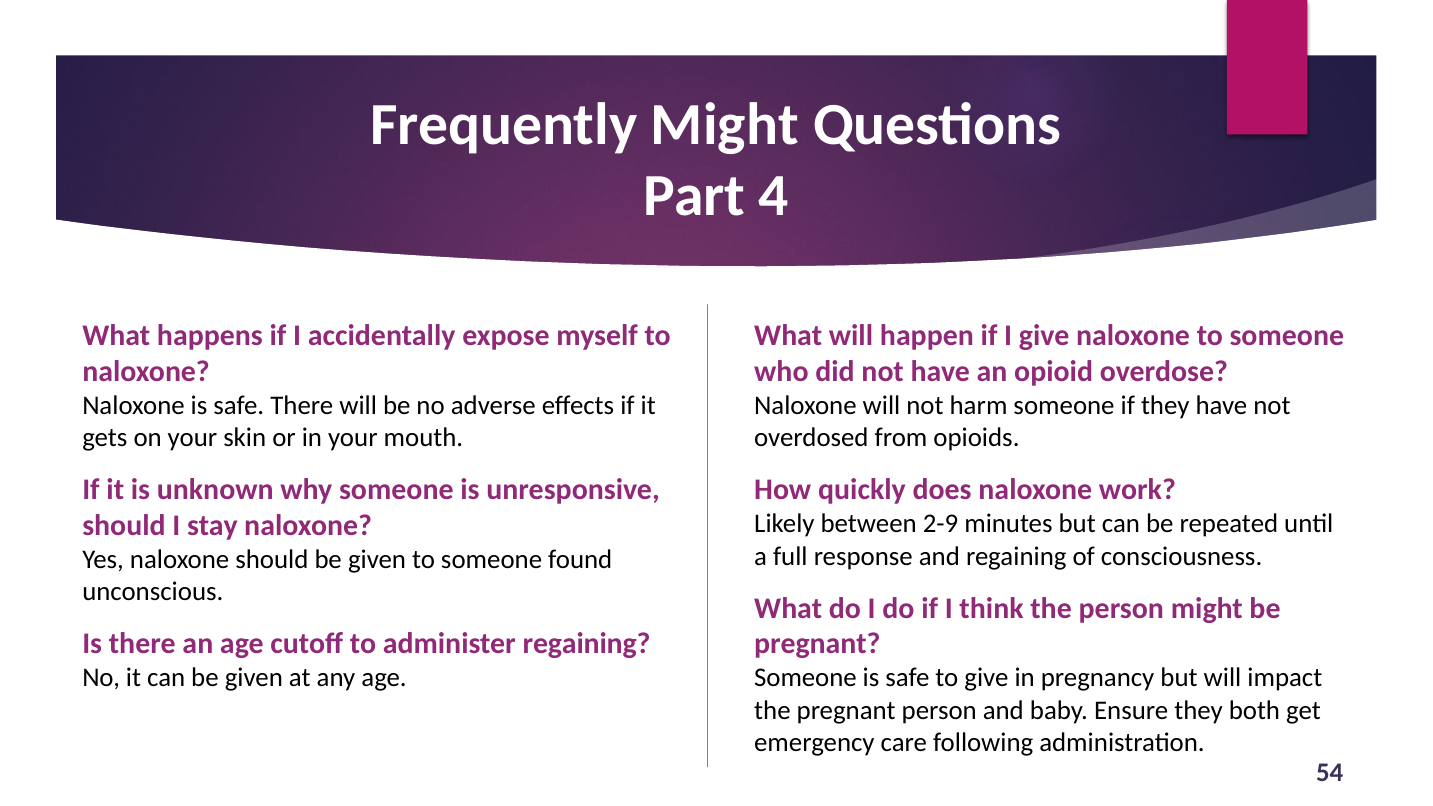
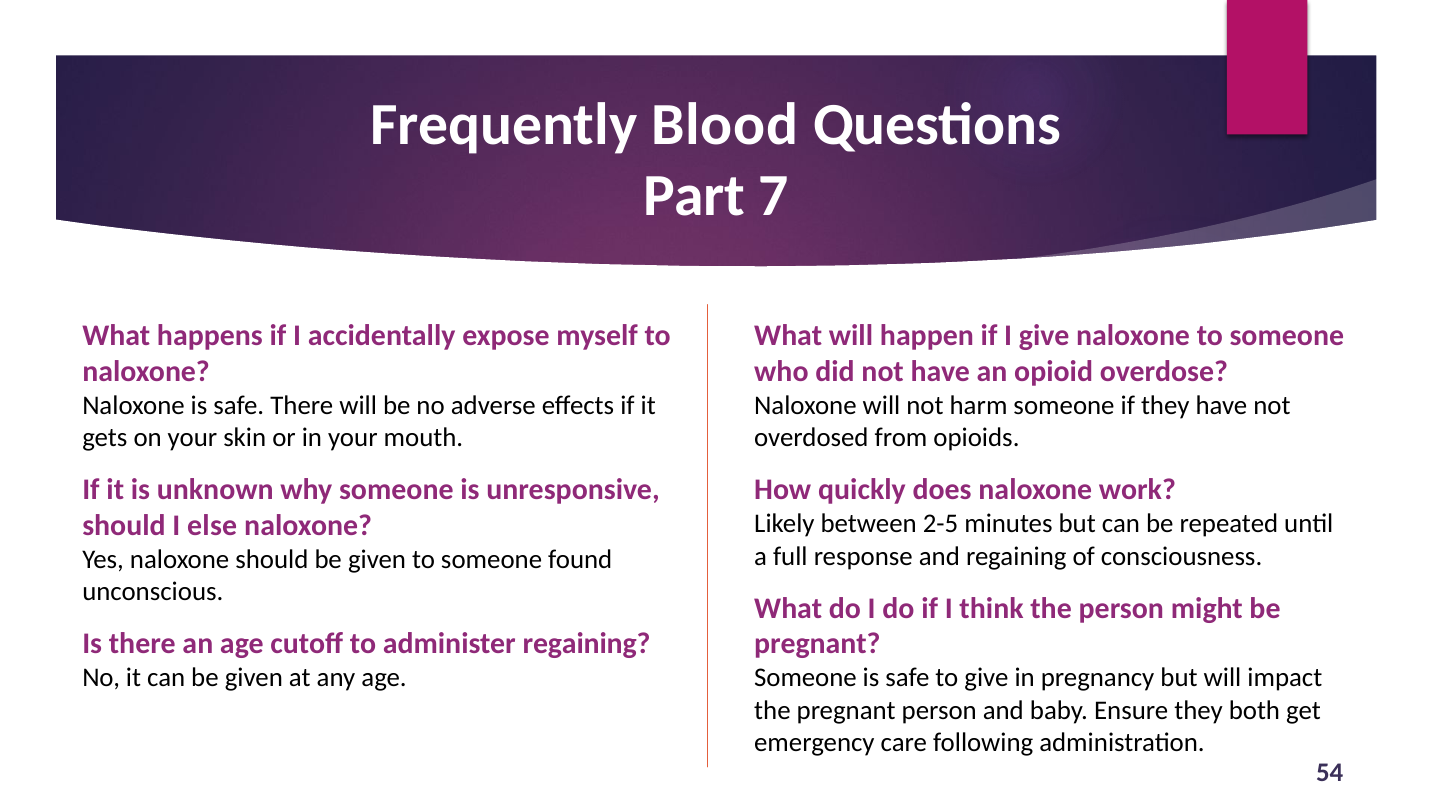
Frequently Might: Might -> Blood
4: 4 -> 7
2-9: 2-9 -> 2-5
stay: stay -> else
